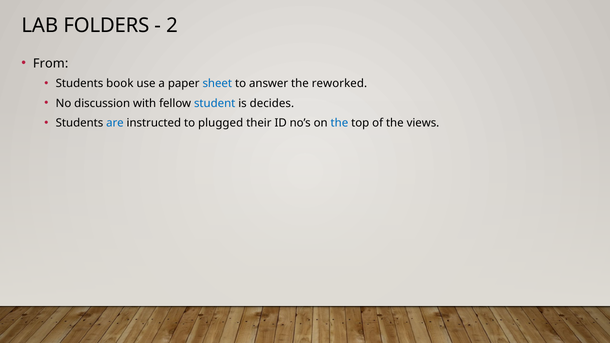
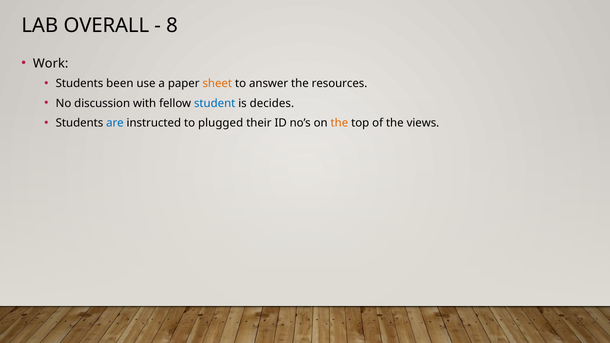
FOLDERS: FOLDERS -> OVERALL
2: 2 -> 8
From: From -> Work
book: book -> been
sheet colour: blue -> orange
reworked: reworked -> resources
the at (339, 123) colour: blue -> orange
